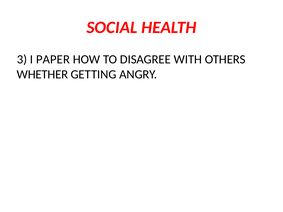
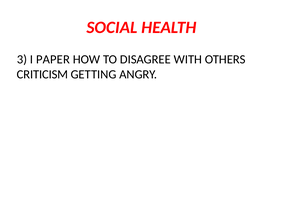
WHETHER: WHETHER -> CRITICISM
